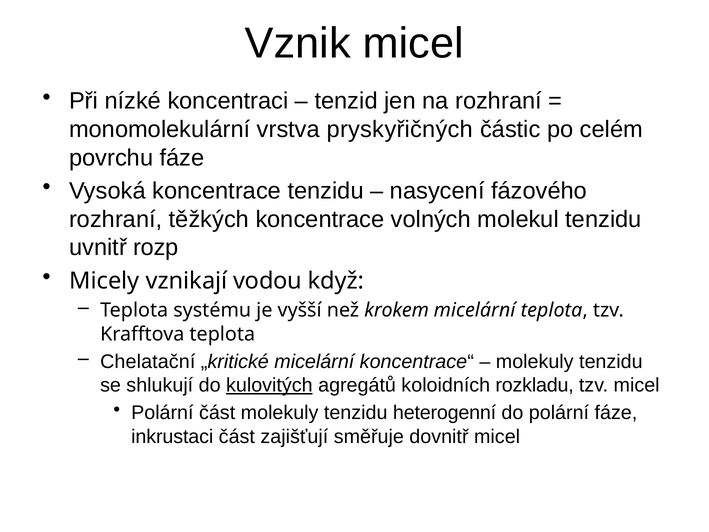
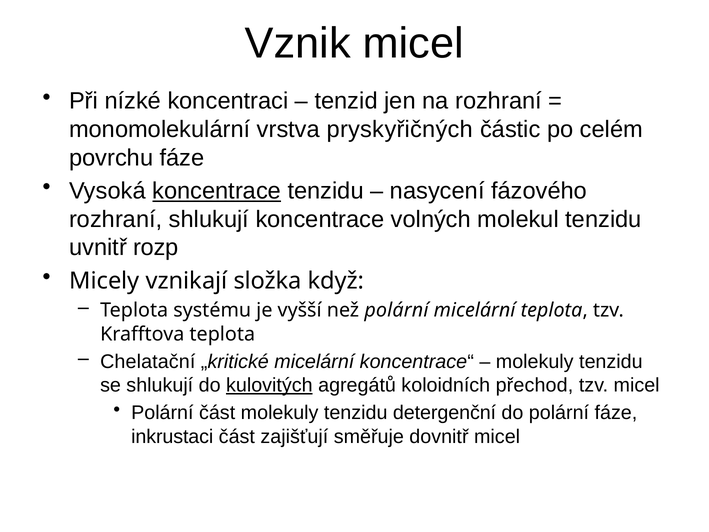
koncentrace at (217, 191) underline: none -> present
rozhraní těžkých: těžkých -> shlukují
vodou: vodou -> složka
než krokem: krokem -> polární
rozkladu: rozkladu -> přechod
heterogenní: heterogenní -> detergenční
